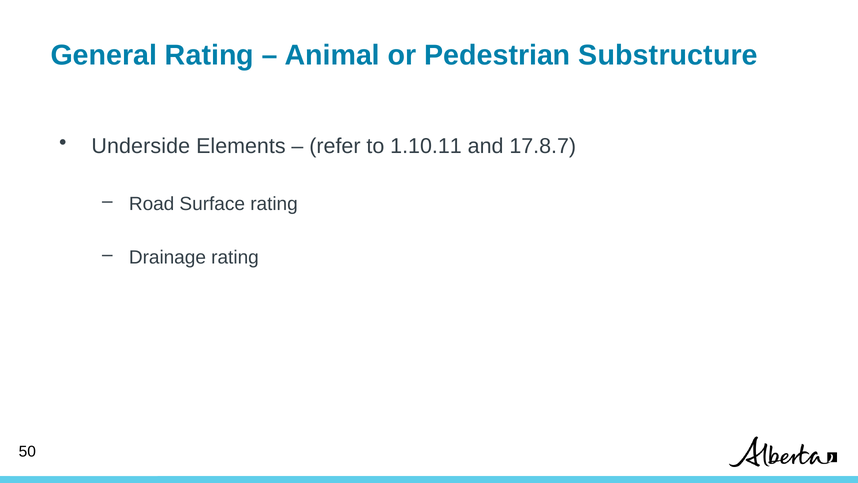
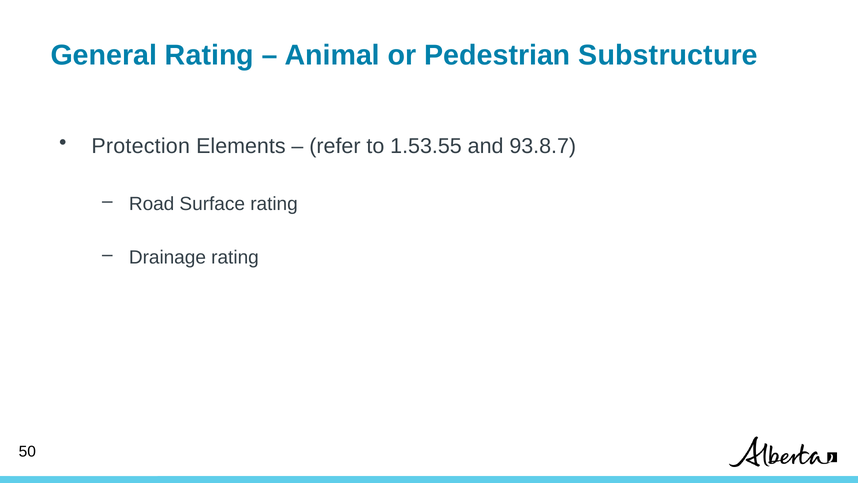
Underside: Underside -> Protection
1.10.11: 1.10.11 -> 1.53.55
17.8.7: 17.8.7 -> 93.8.7
